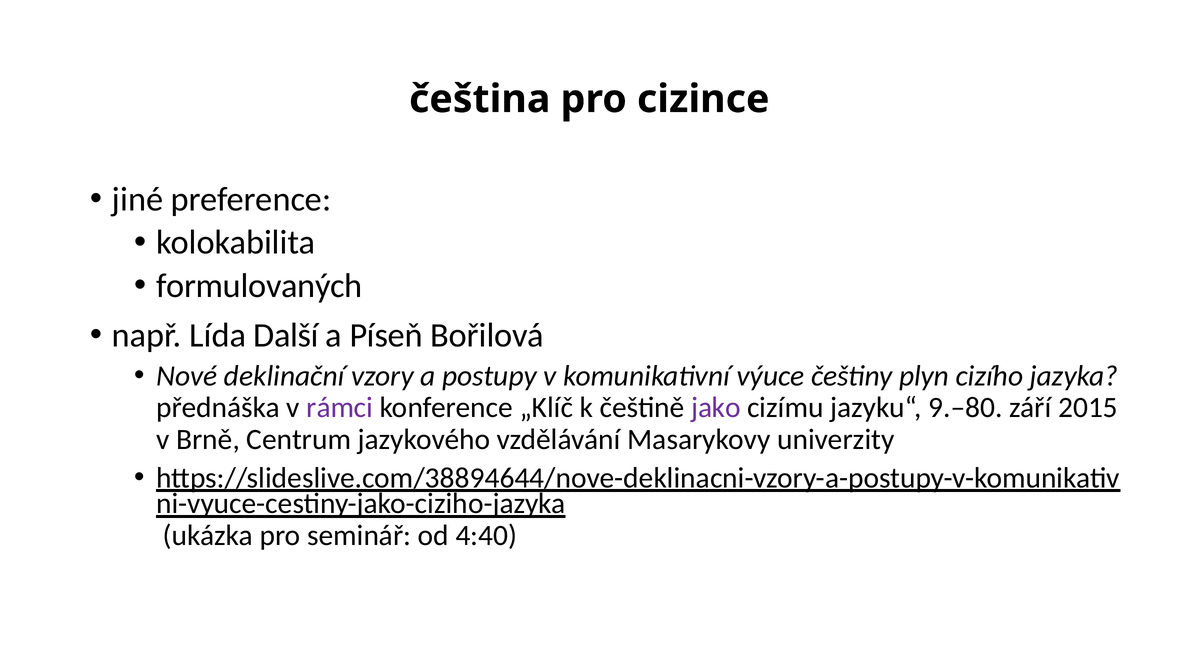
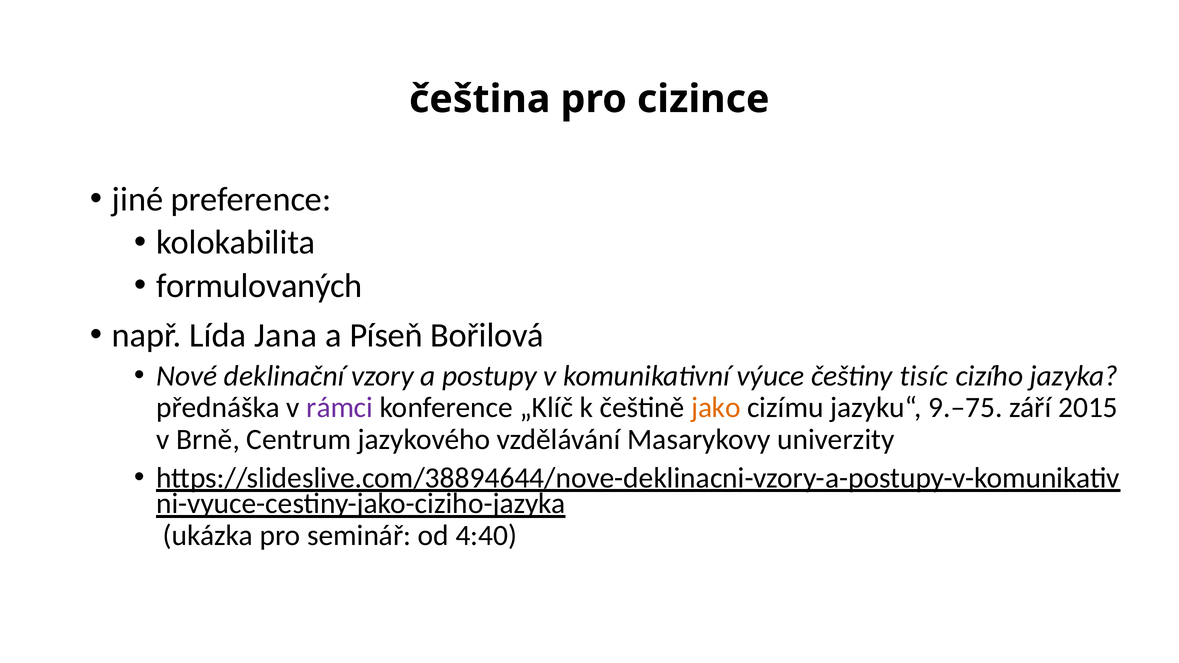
Další: Další -> Jana
plyn: plyn -> tisíc
jako colour: purple -> orange
9.–80: 9.–80 -> 9.–75
